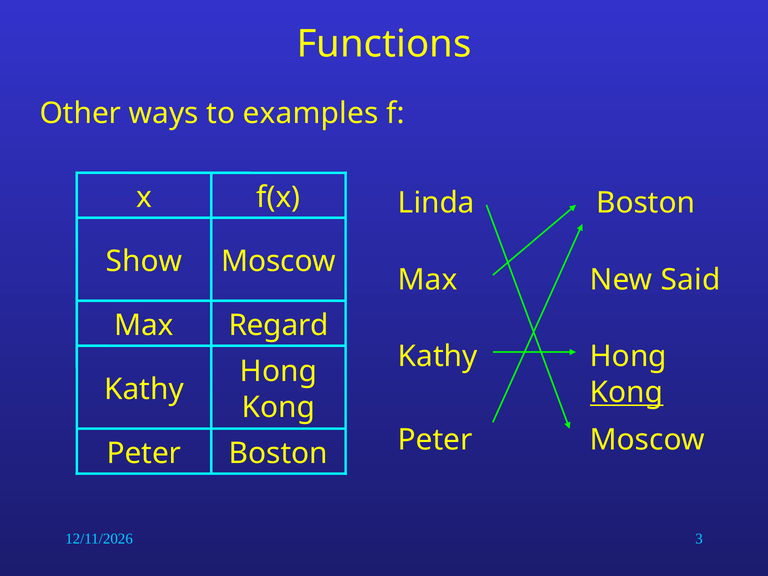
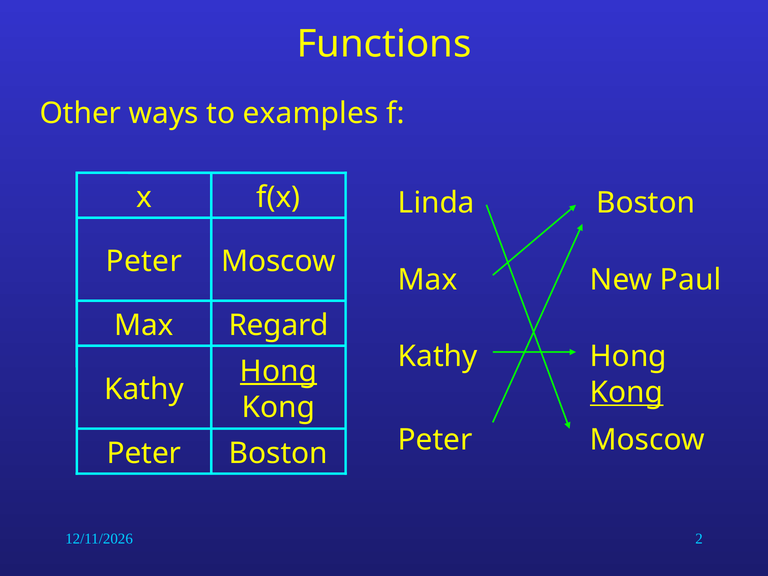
Show at (144, 261): Show -> Peter
Said: Said -> Paul
Hong at (278, 371) underline: none -> present
3: 3 -> 2
